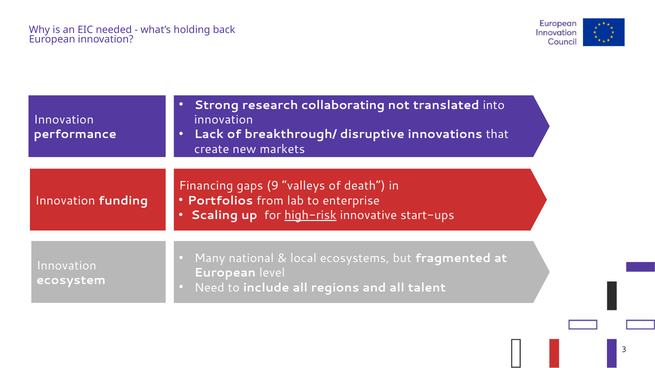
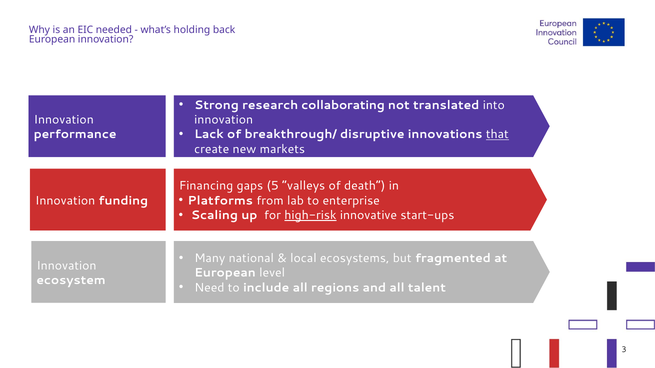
that underline: none -> present
9: 9 -> 5
Portfolios: Portfolios -> Platforms
